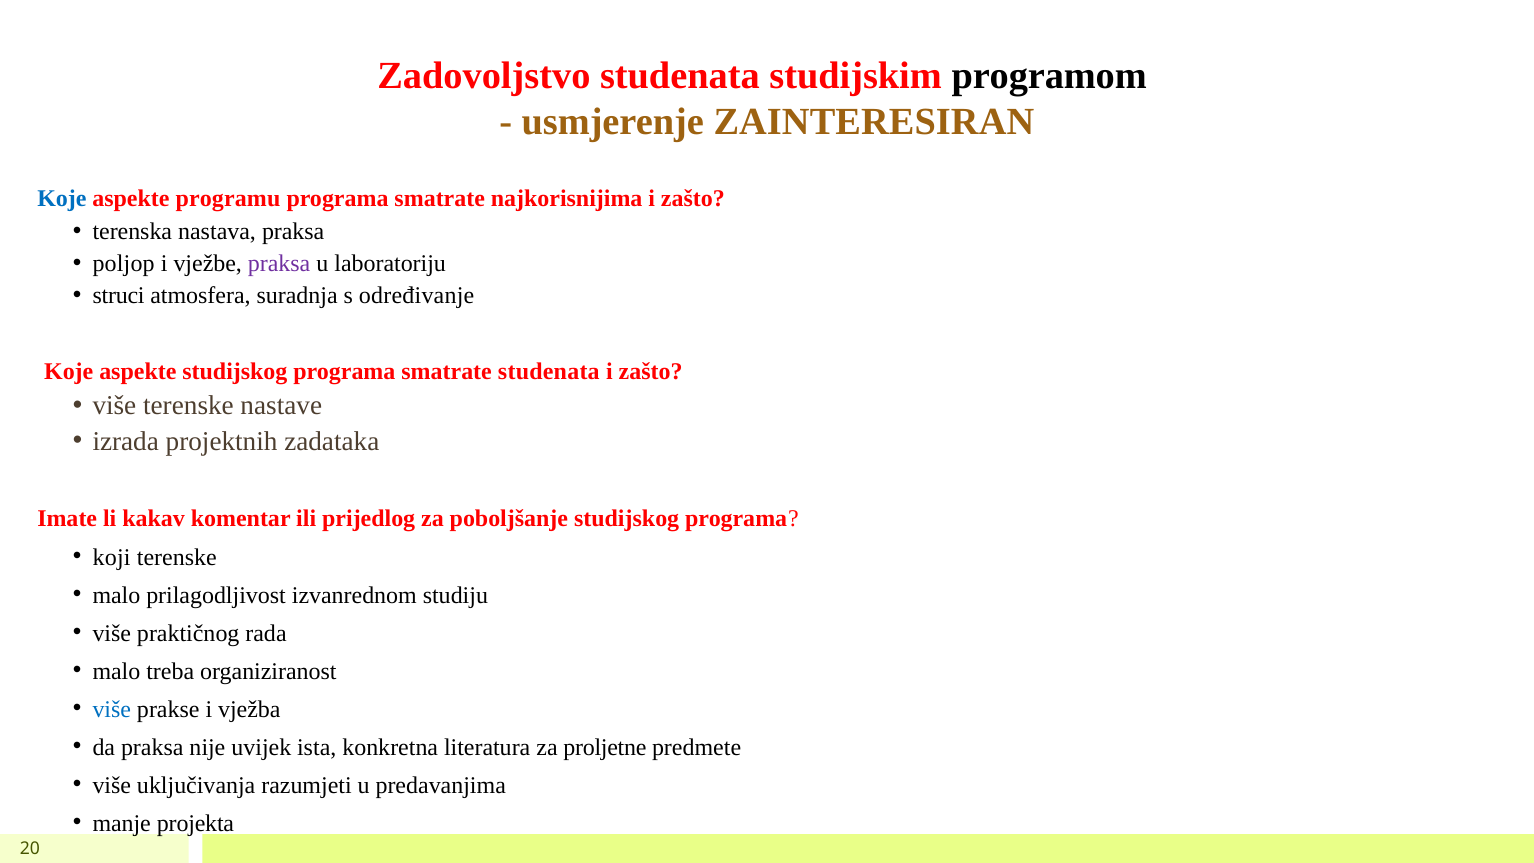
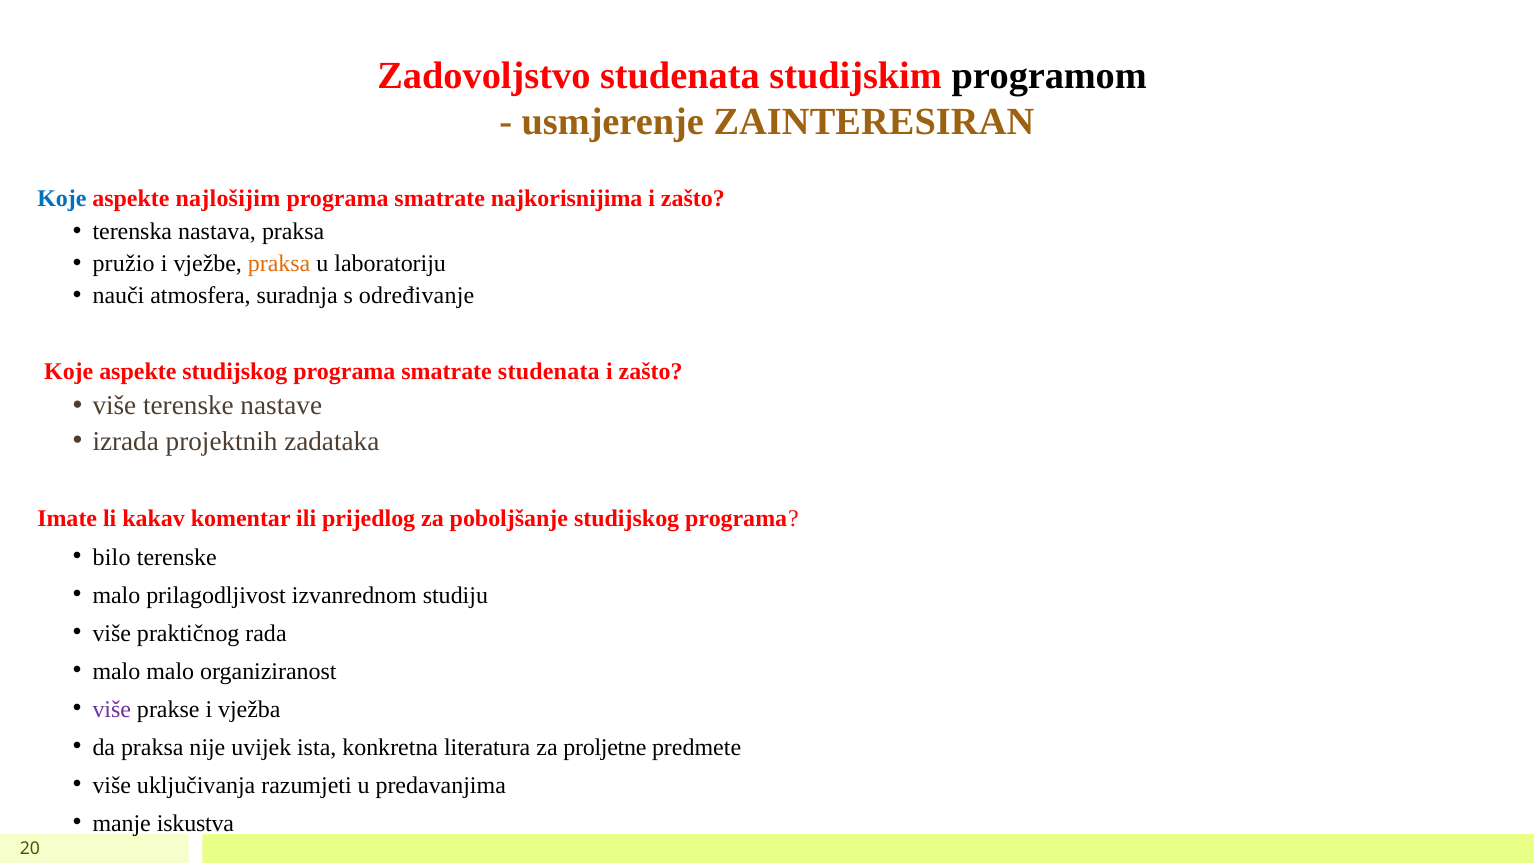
programu: programu -> najlošijim
poljop: poljop -> pružio
praksa at (279, 263) colour: purple -> orange
struci: struci -> nauči
koji: koji -> bilo
malo treba: treba -> malo
više at (112, 709) colour: blue -> purple
projekta: projekta -> iskustva
